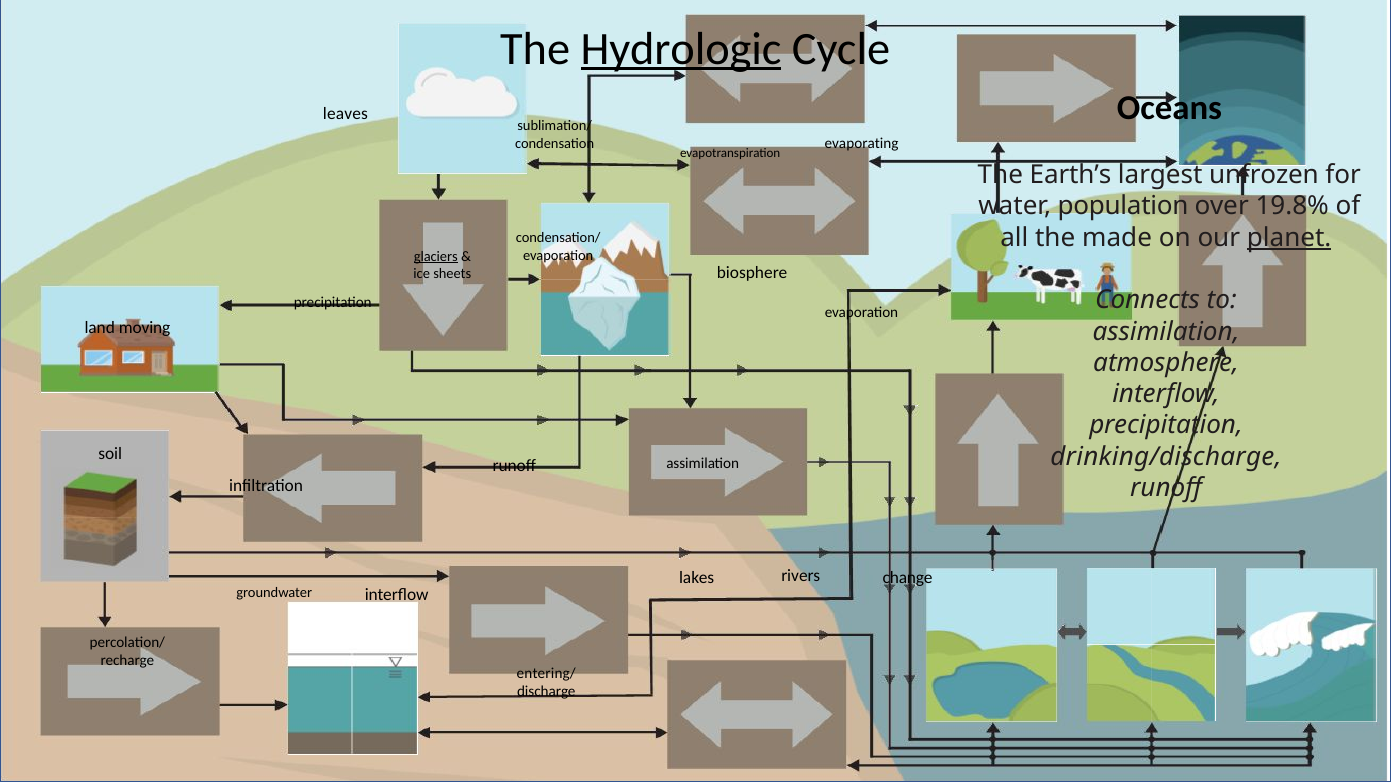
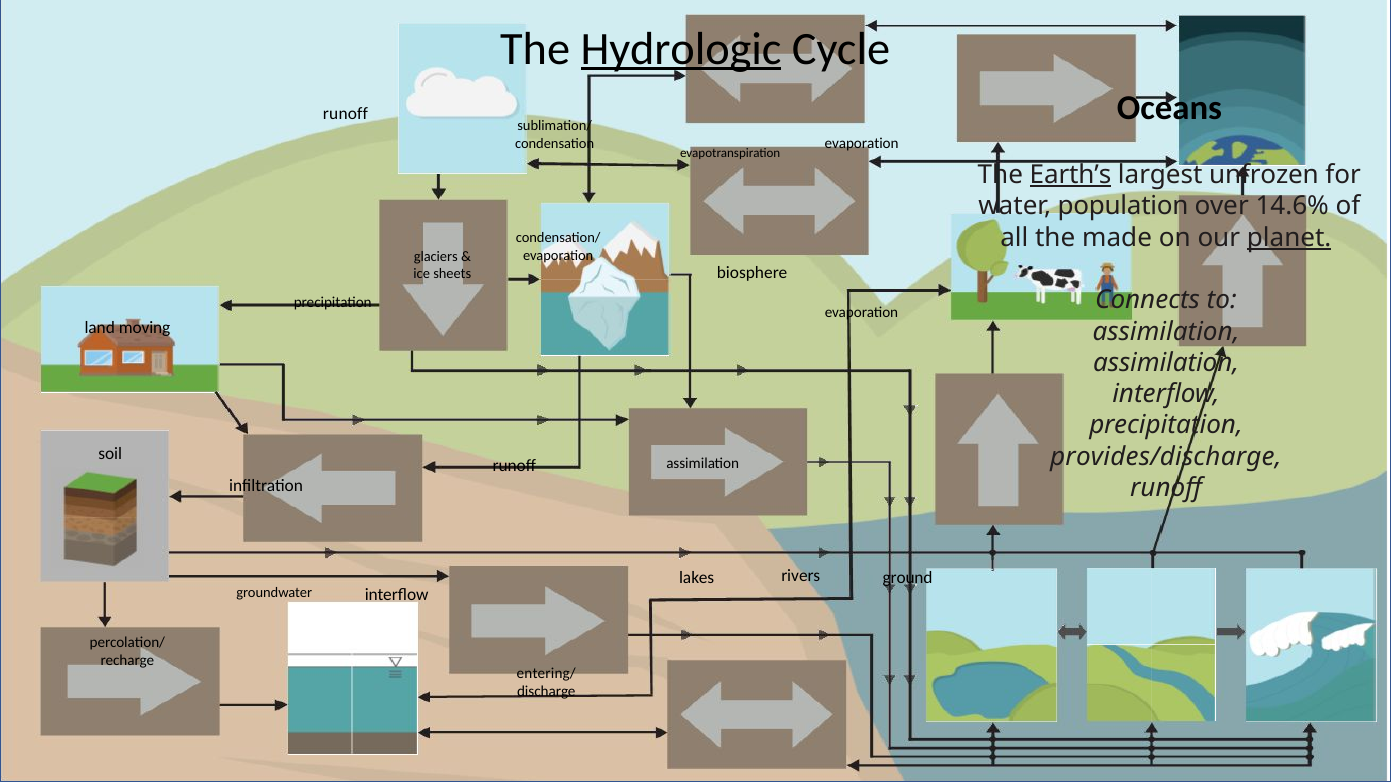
leaves at (345, 114): leaves -> runoff
evaporating at (862, 143): evaporating -> evaporation
Earth’s underline: none -> present
19.8%: 19.8% -> 14.6%
glaciers underline: present -> none
atmosphere at (1166, 363): atmosphere -> assimilation
drinking/discharge: drinking/discharge -> provides/discharge
change: change -> ground
